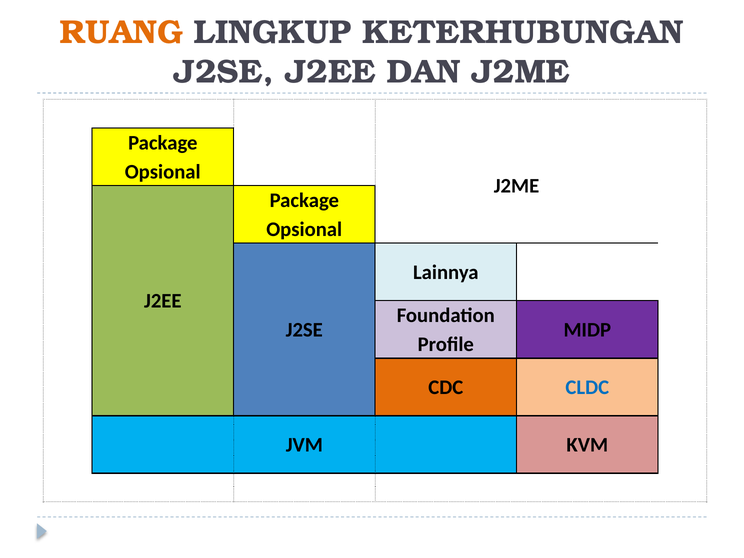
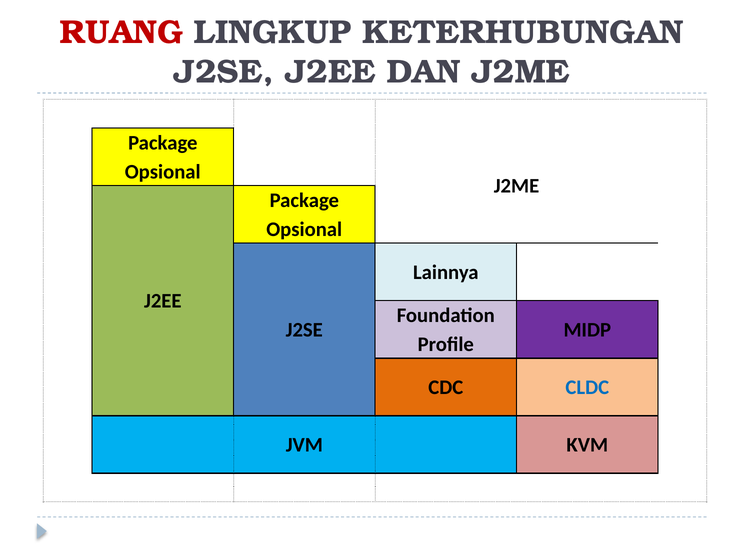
RUANG colour: orange -> red
